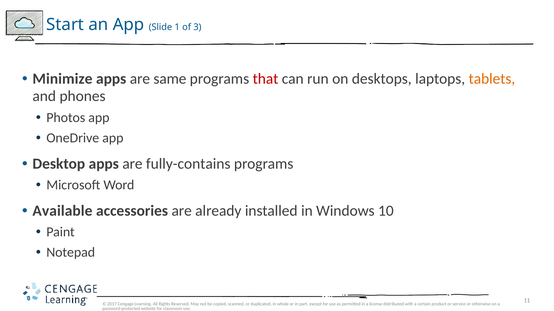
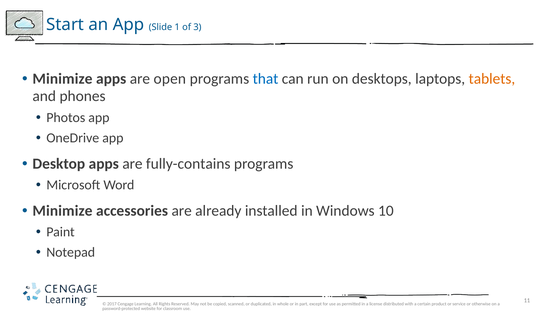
same: same -> open
that colour: red -> blue
Available at (62, 211): Available -> Minimize
